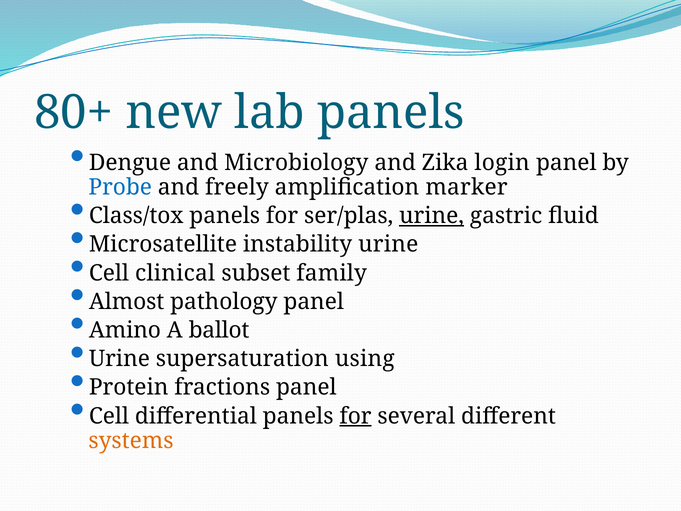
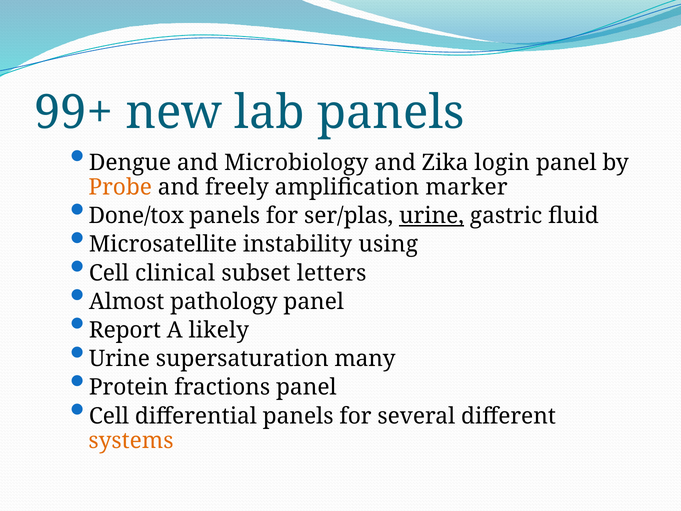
80+: 80+ -> 99+
Probe colour: blue -> orange
Class/tox: Class/tox -> Done/tox
instability urine: urine -> using
family: family -> letters
Amino: Amino -> Report
ballot: ballot -> likely
using: using -> many
for at (355, 416) underline: present -> none
